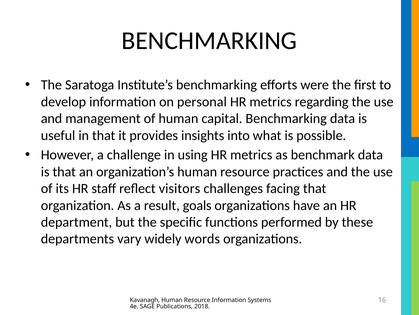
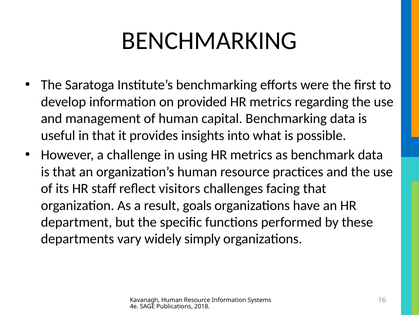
personal: personal -> provided
words: words -> simply
